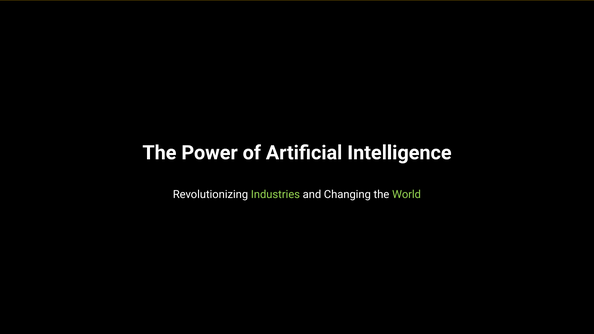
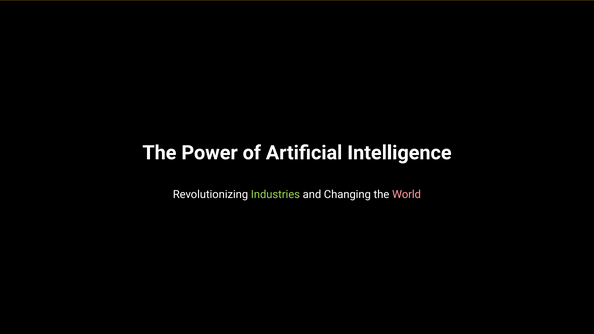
World colour: light green -> pink
